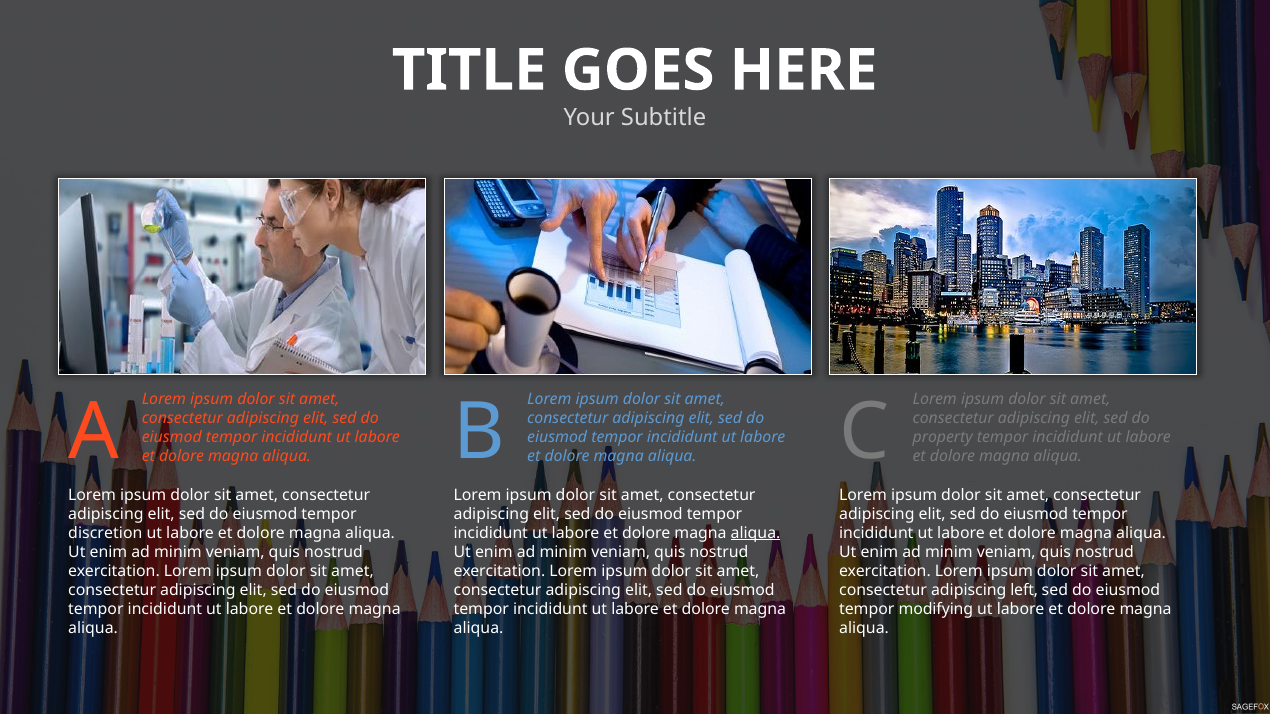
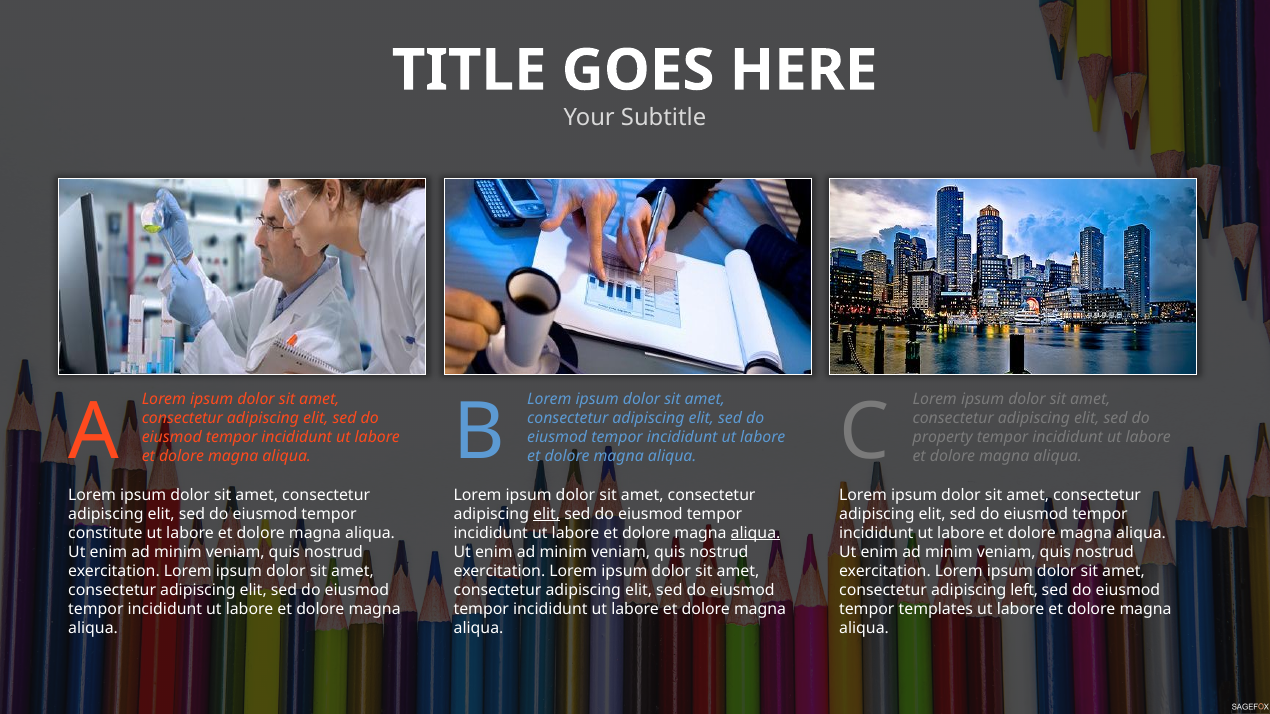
elit at (547, 514) underline: none -> present
discretion: discretion -> constitute
modifying: modifying -> templates
